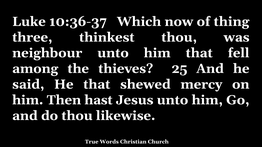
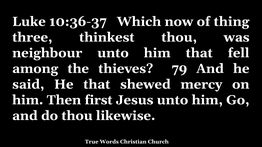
25: 25 -> 79
hast: hast -> first
